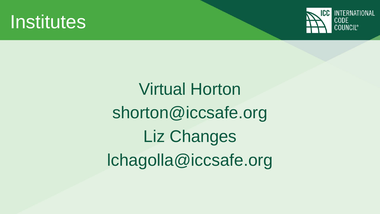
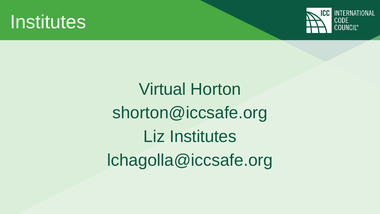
Liz Changes: Changes -> Institutes
